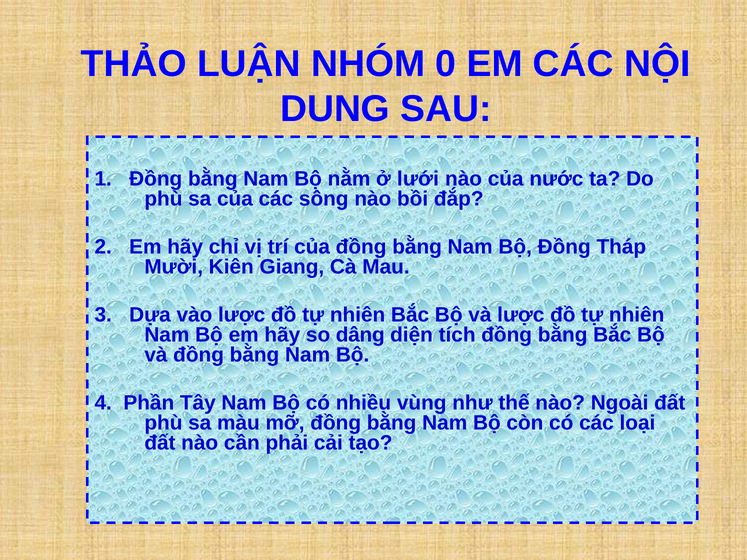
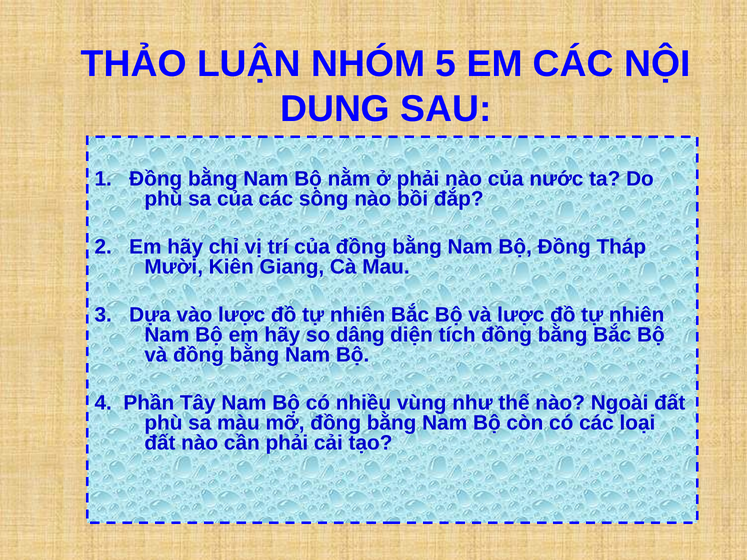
0: 0 -> 5
ở lưới: lưới -> phải
